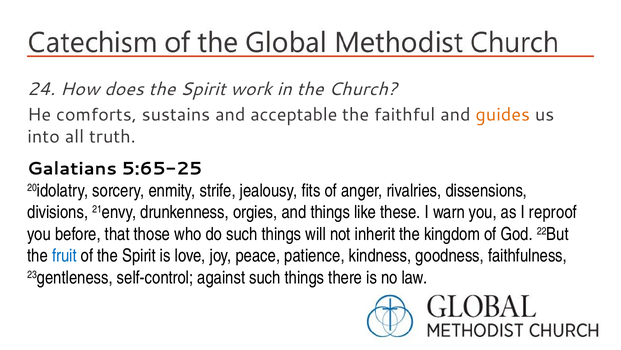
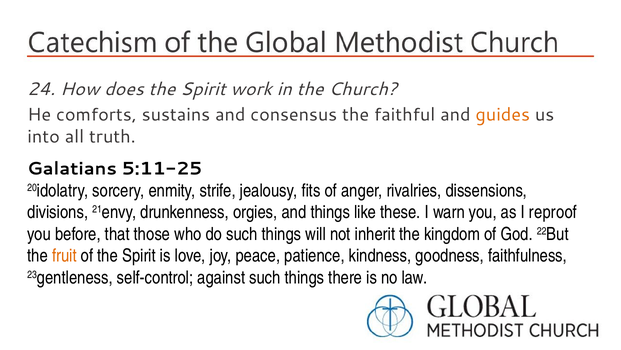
acceptable: acceptable -> consensus
5:65-25: 5:65-25 -> 5:11-25
fruit colour: blue -> orange
